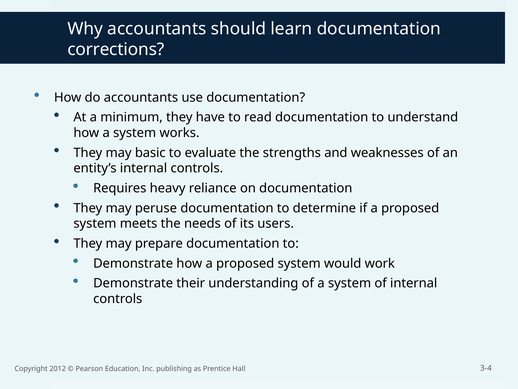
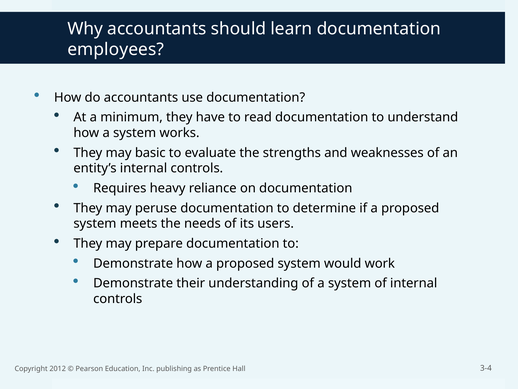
corrections: corrections -> employees
